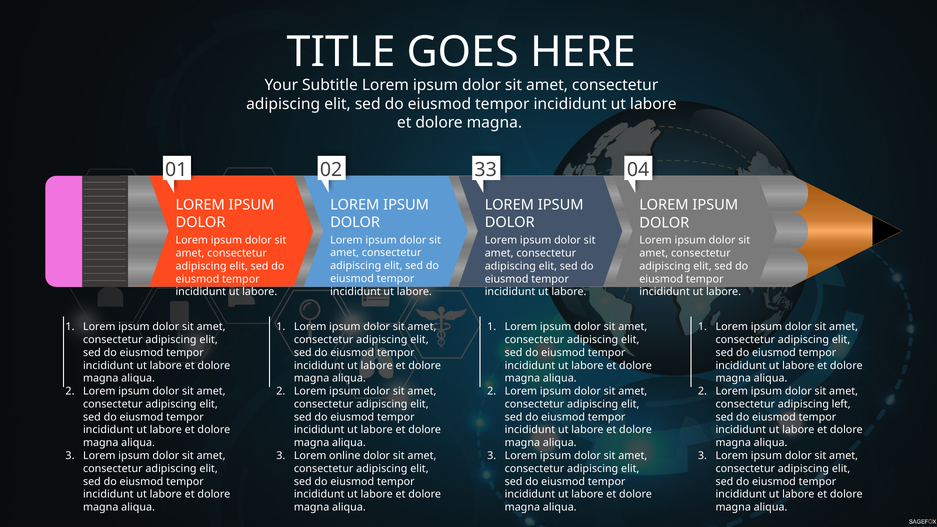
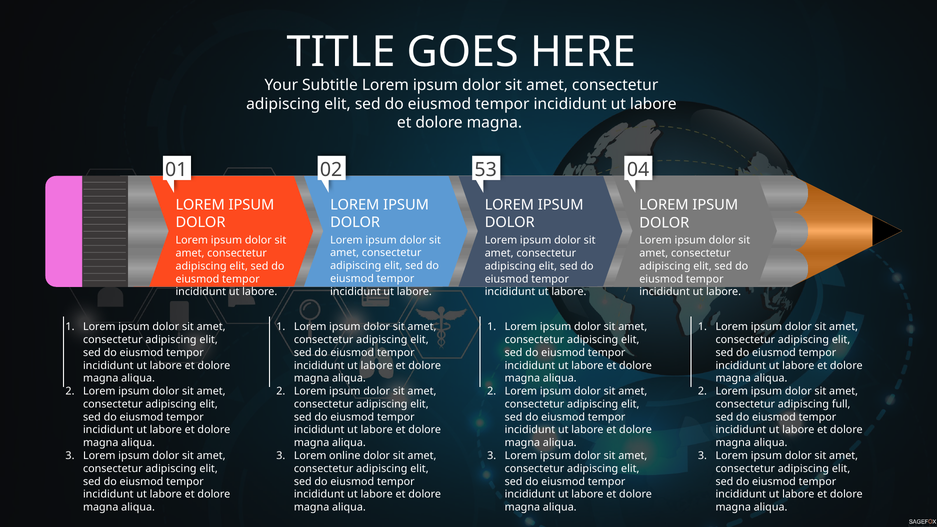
33: 33 -> 53
left: left -> full
